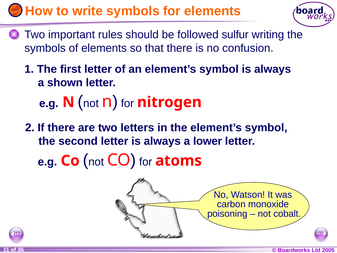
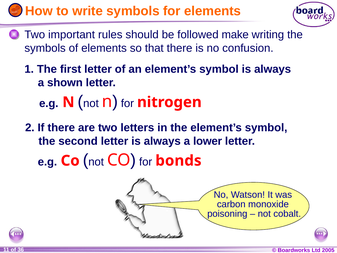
sulfur: sulfur -> make
atoms: atoms -> bonds
